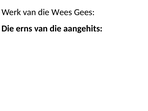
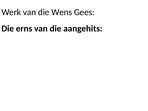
Wees: Wees -> Wens
